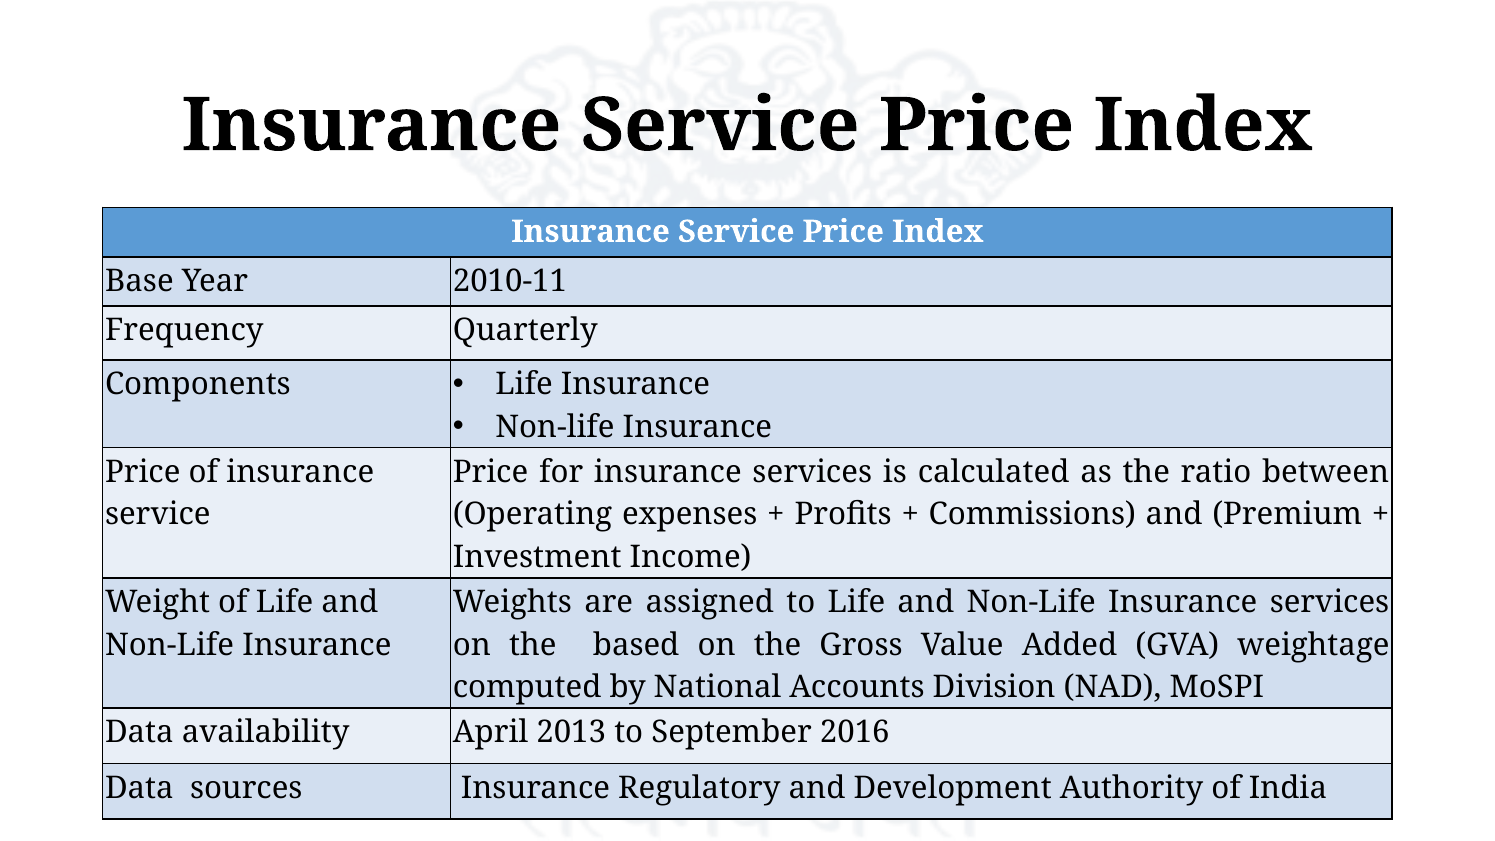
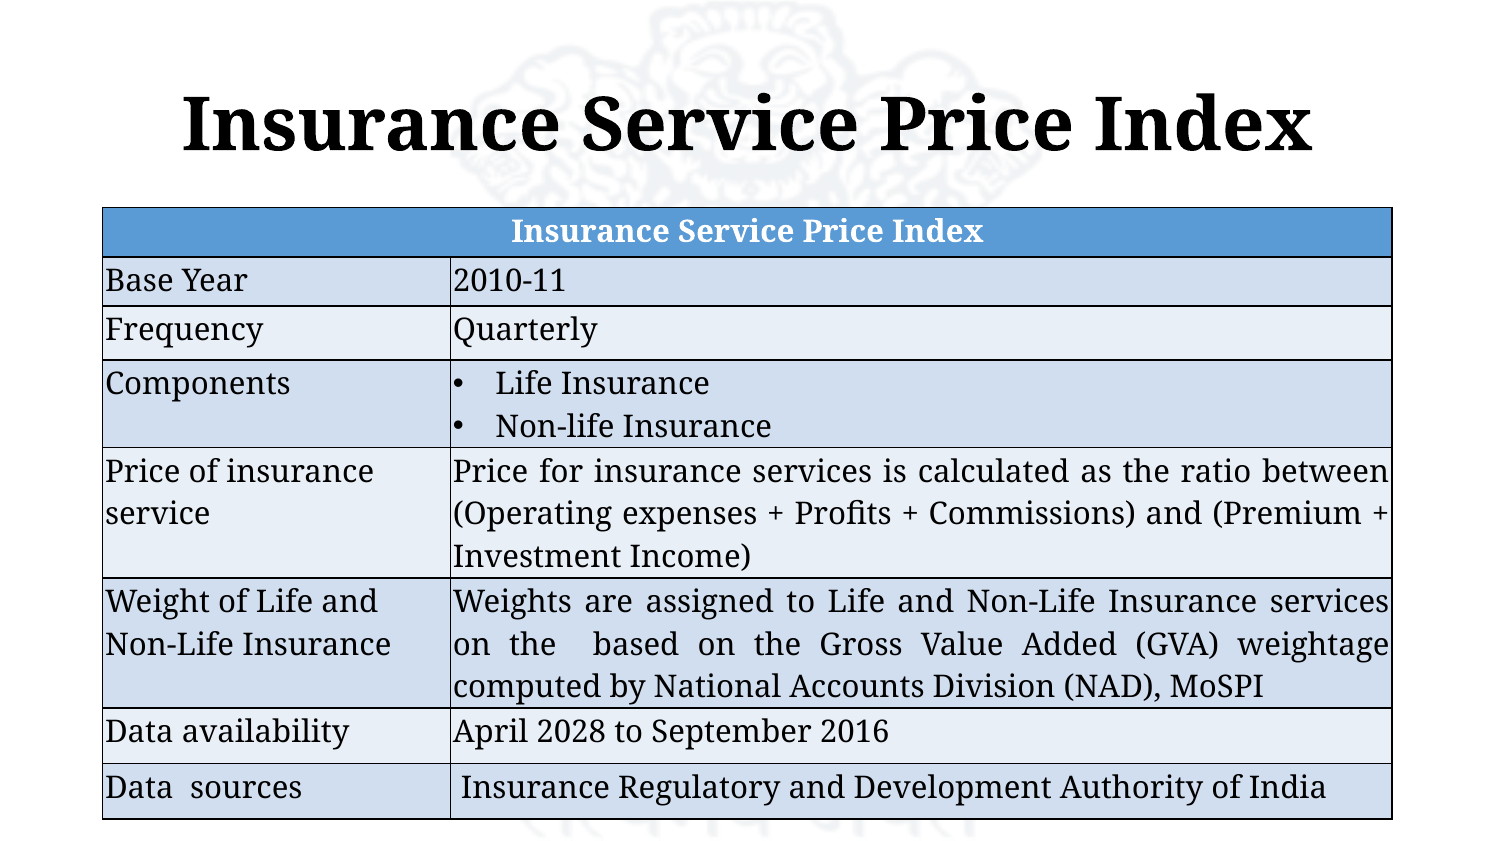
2013: 2013 -> 2028
